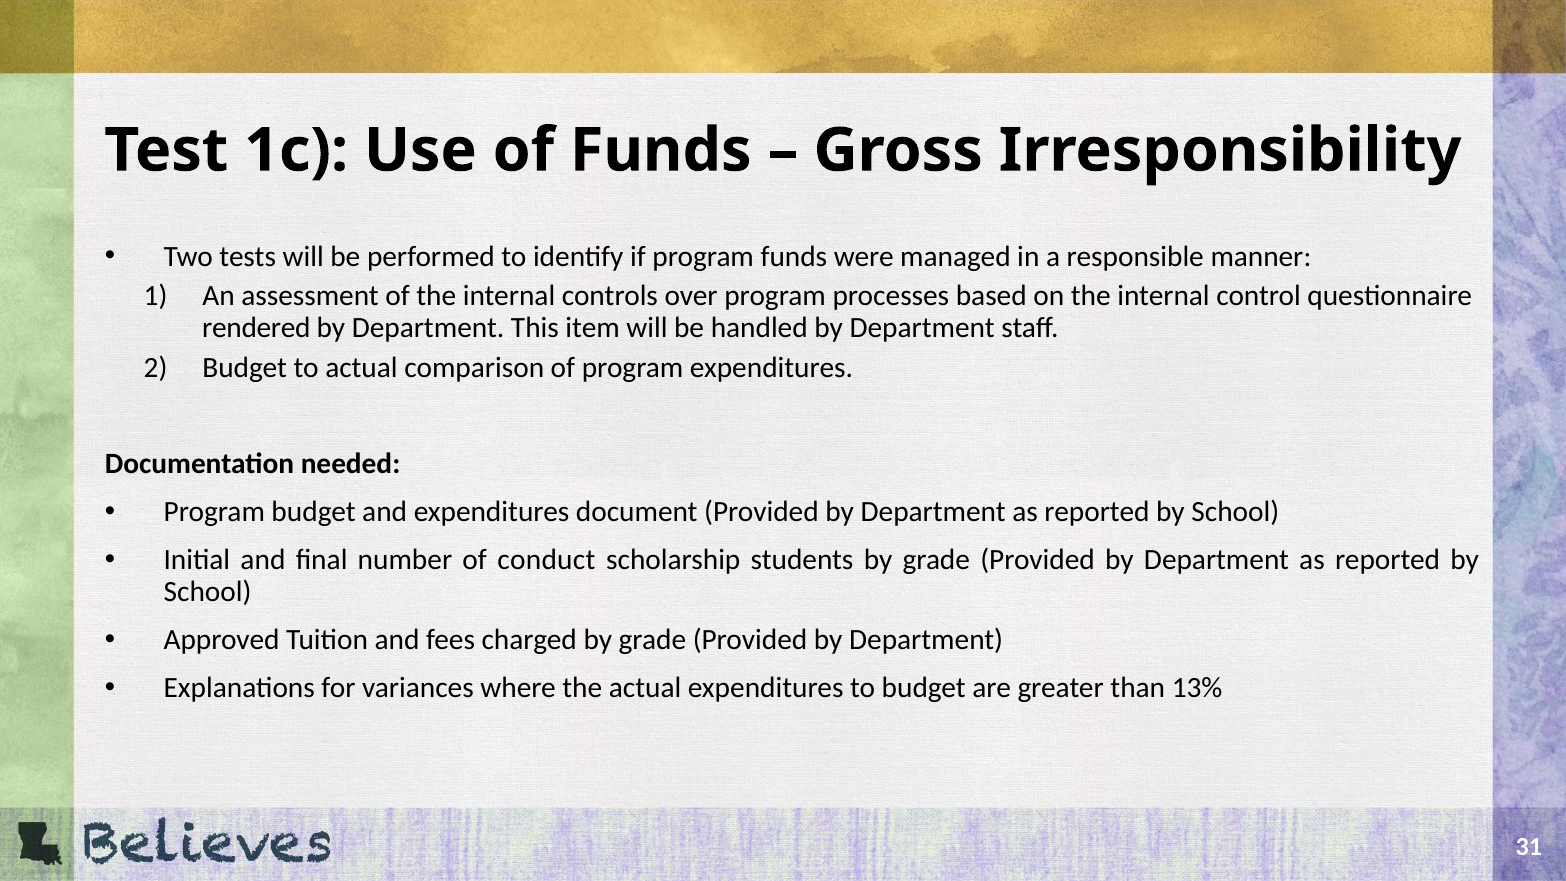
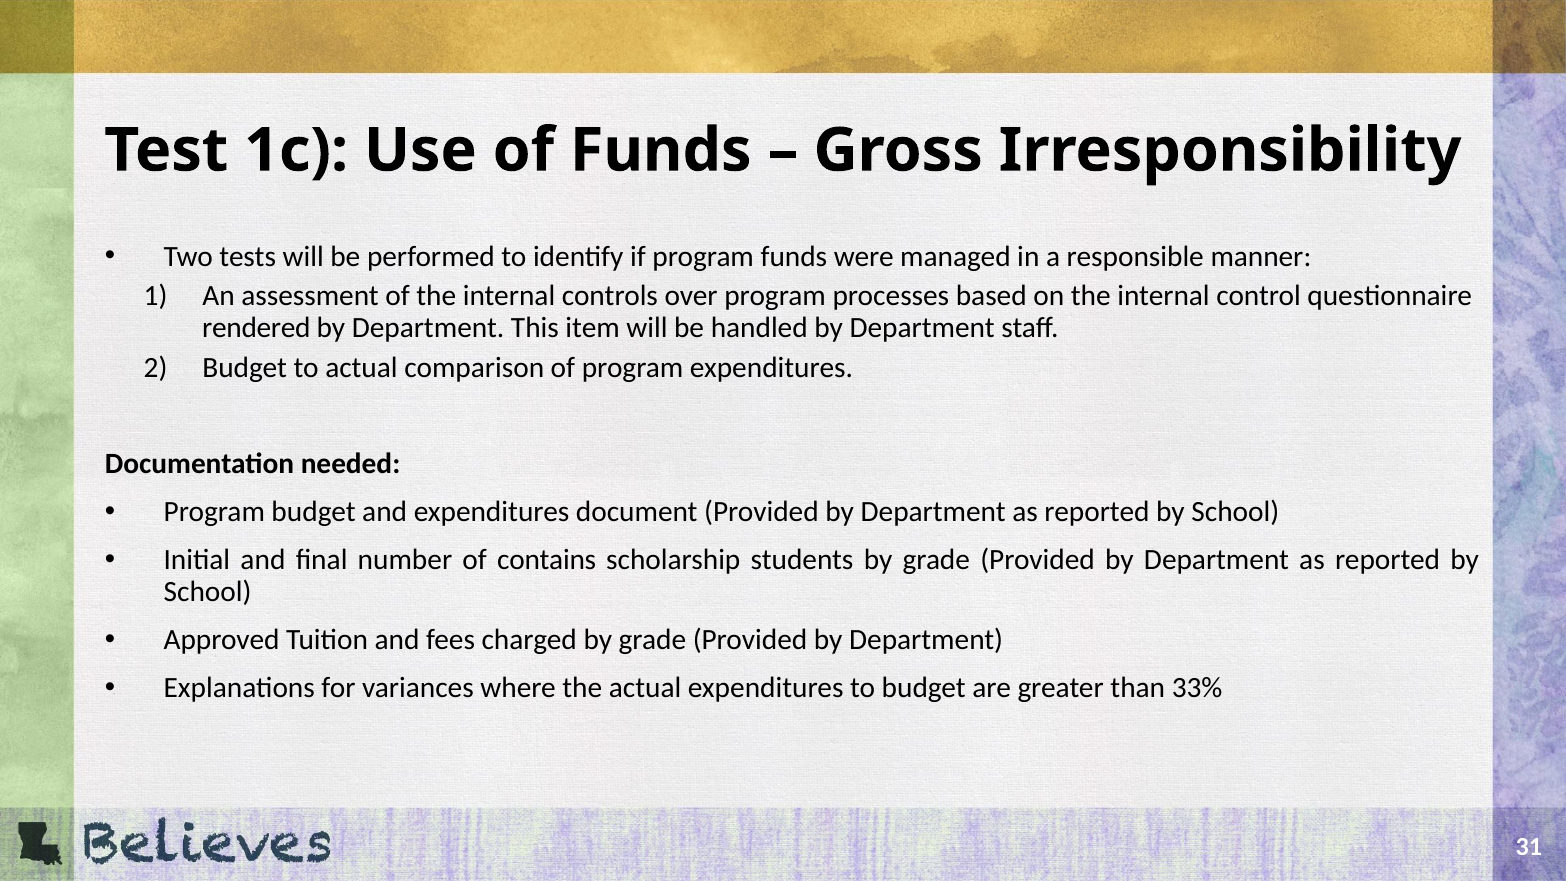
conduct: conduct -> contains
13%: 13% -> 33%
